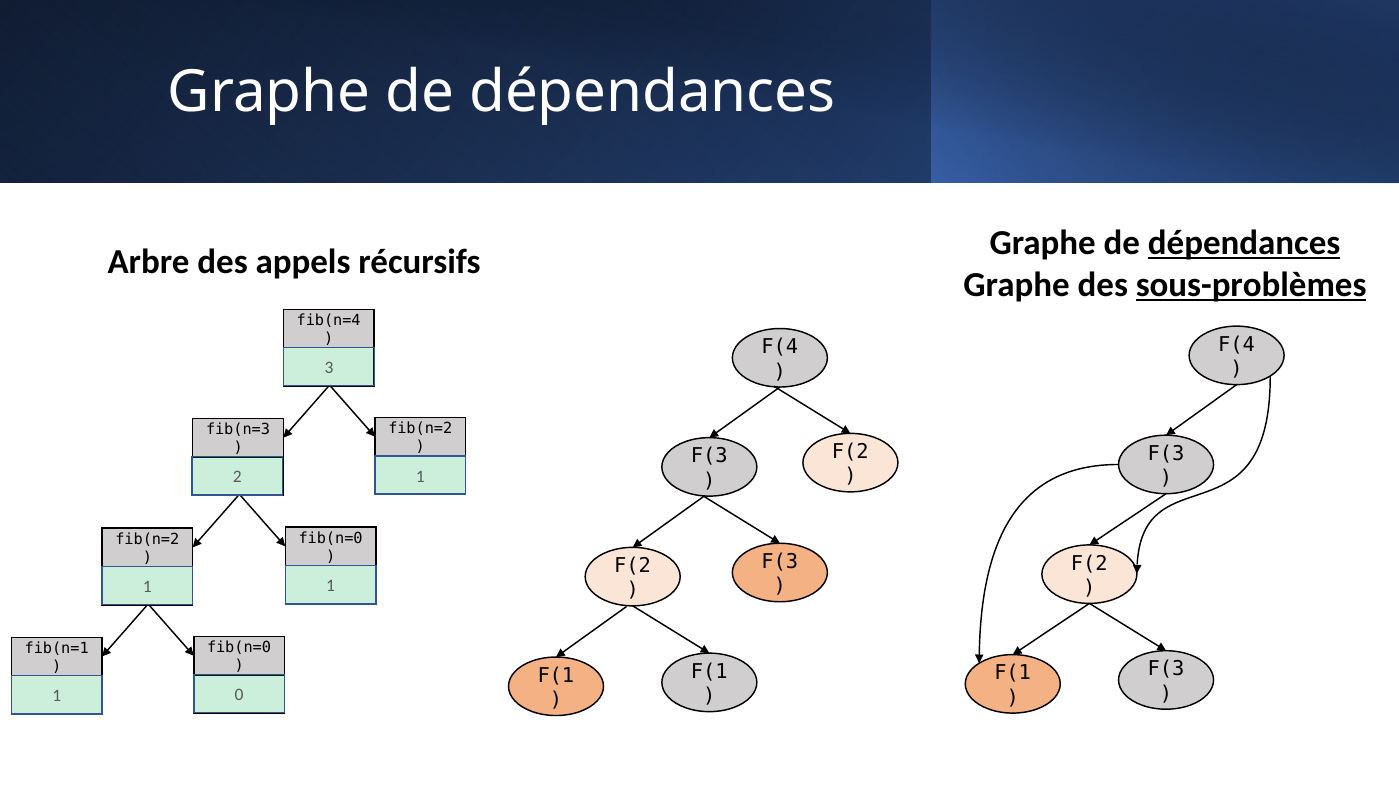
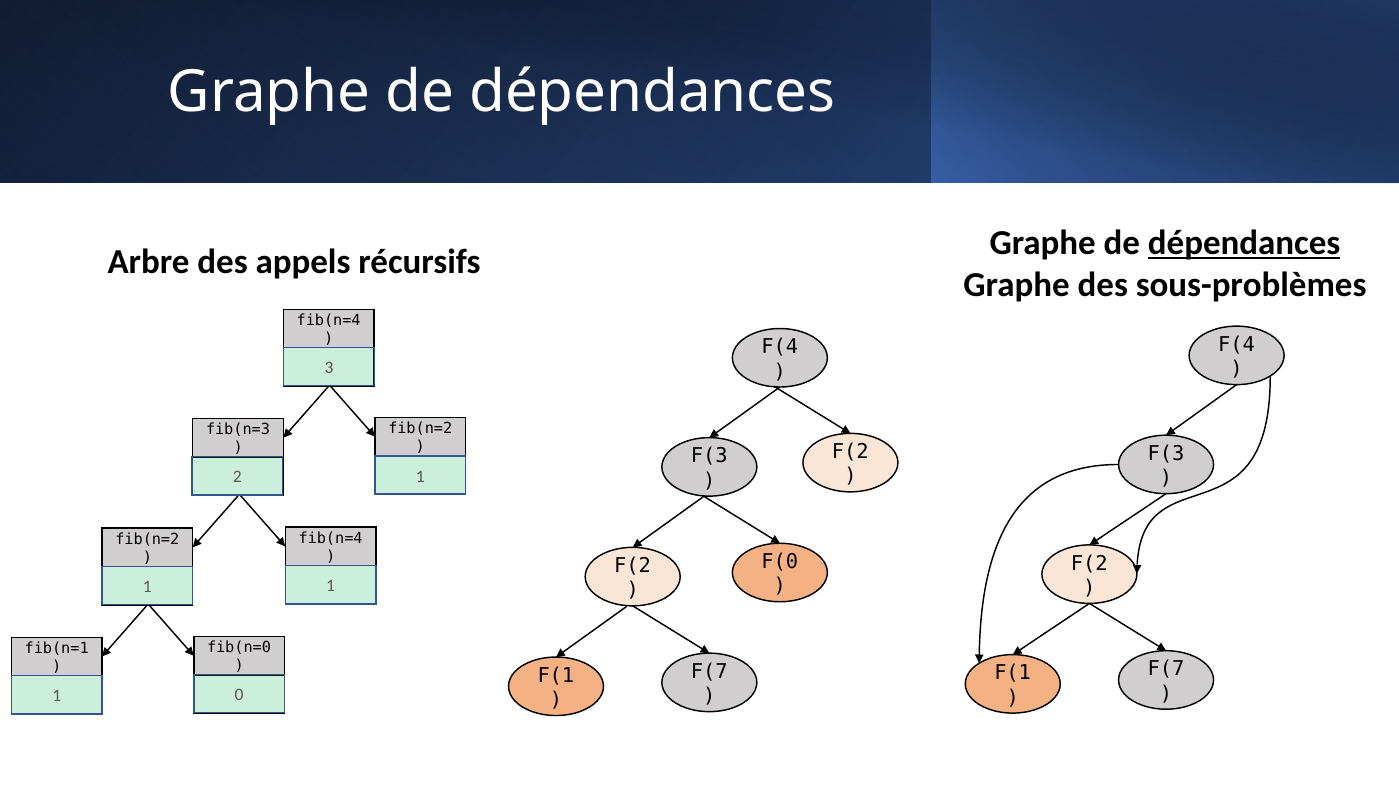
sous-problèmes underline: present -> none
fib(n=0 at (331, 538): fib(n=0 -> fib(n=4
F(3 at (780, 562): F(3 -> F(0
F(3 at (1166, 669): F(3 -> F(7
F(1 at (709, 671): F(1 -> F(7
